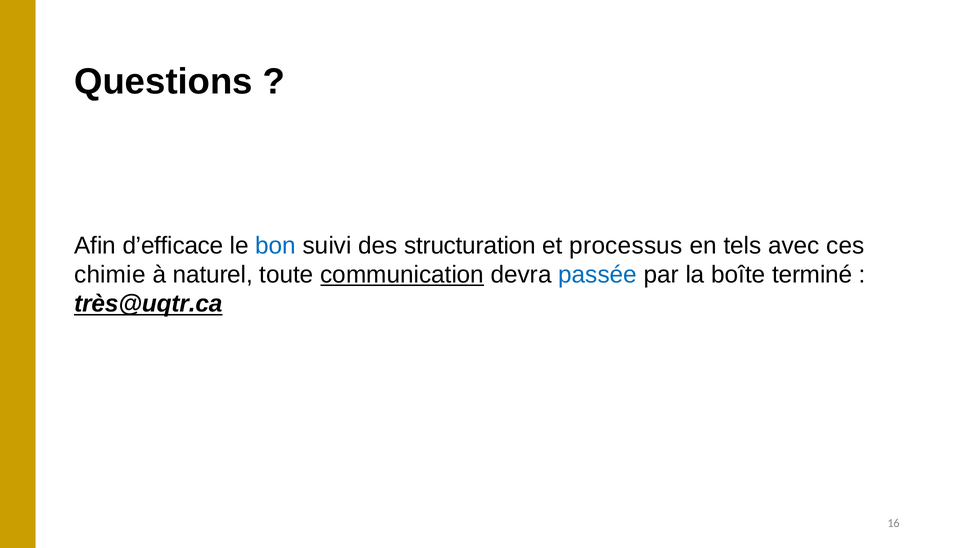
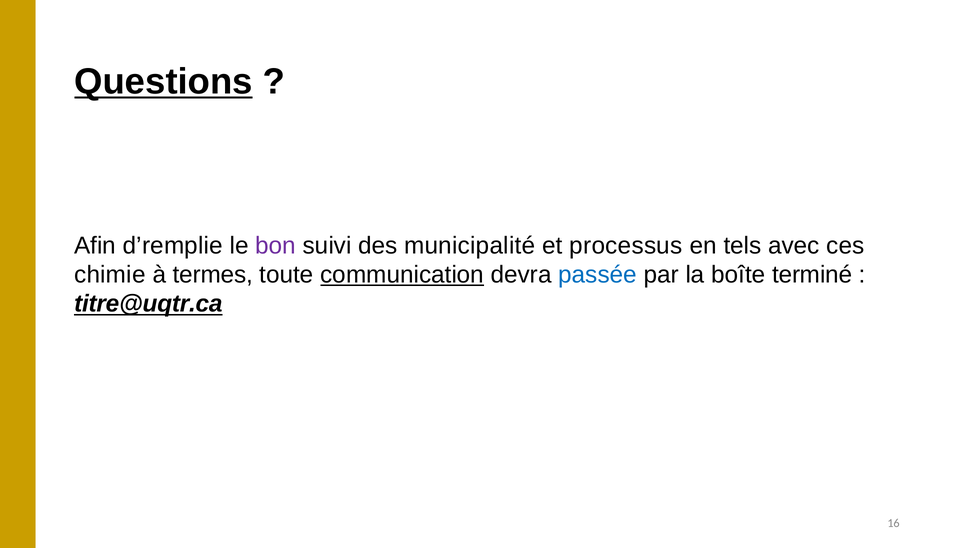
Questions underline: none -> present
d’efficace: d’efficace -> d’remplie
bon colour: blue -> purple
structuration: structuration -> municipalité
naturel: naturel -> termes
très@uqtr.ca: très@uqtr.ca -> titre@uqtr.ca
